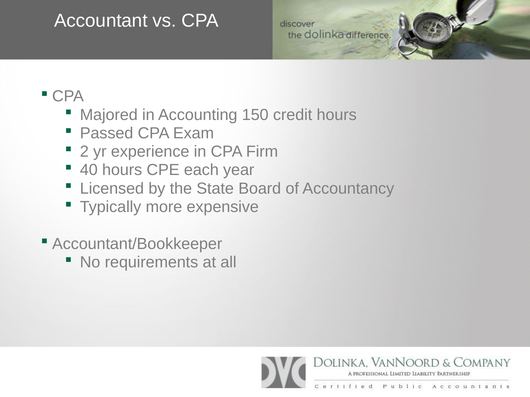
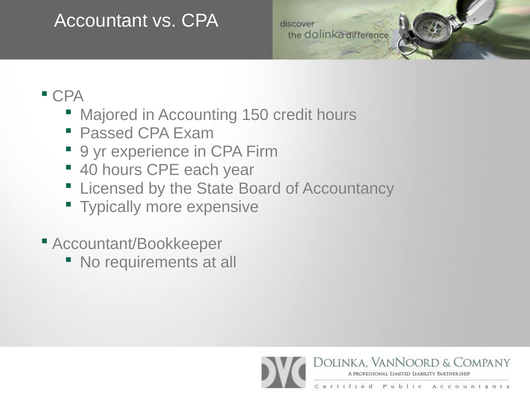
2: 2 -> 9
